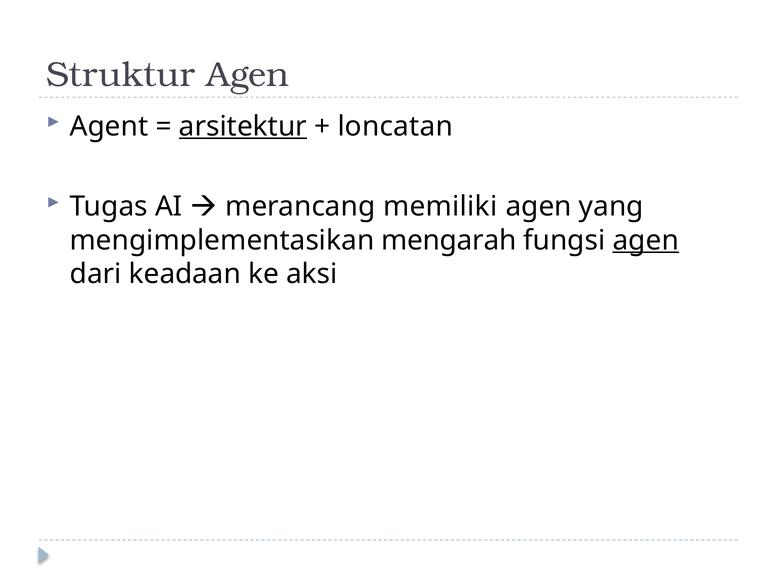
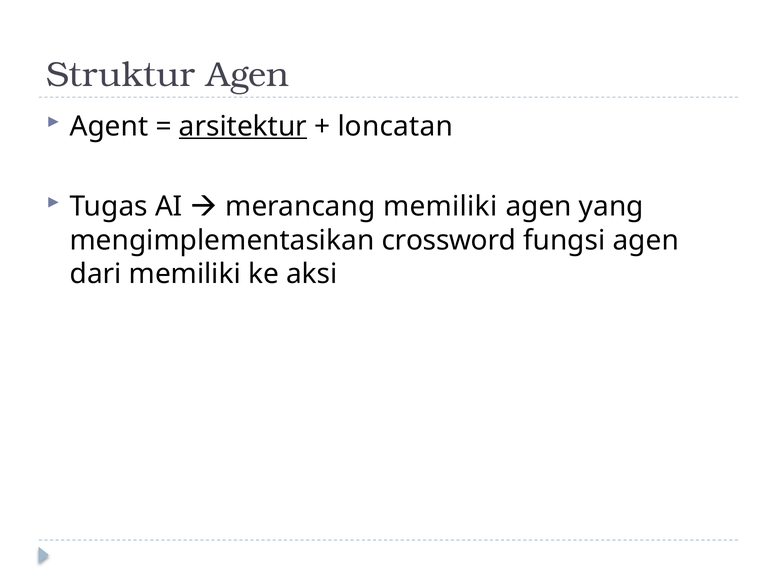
mengarah: mengarah -> crossword
agen at (646, 240) underline: present -> none
dari keadaan: keadaan -> memiliki
